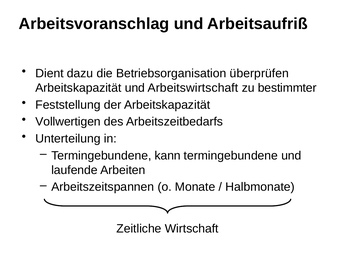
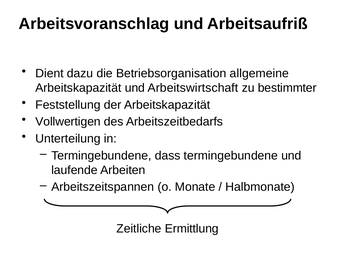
überprüfen: überprüfen -> allgemeine
kann: kann -> dass
Wirtschaft: Wirtschaft -> Ermittlung
